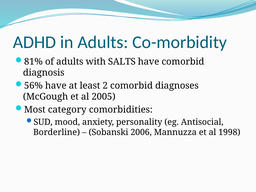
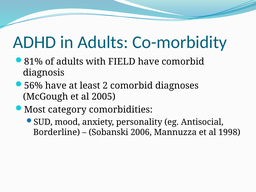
SALTS: SALTS -> FIELD
